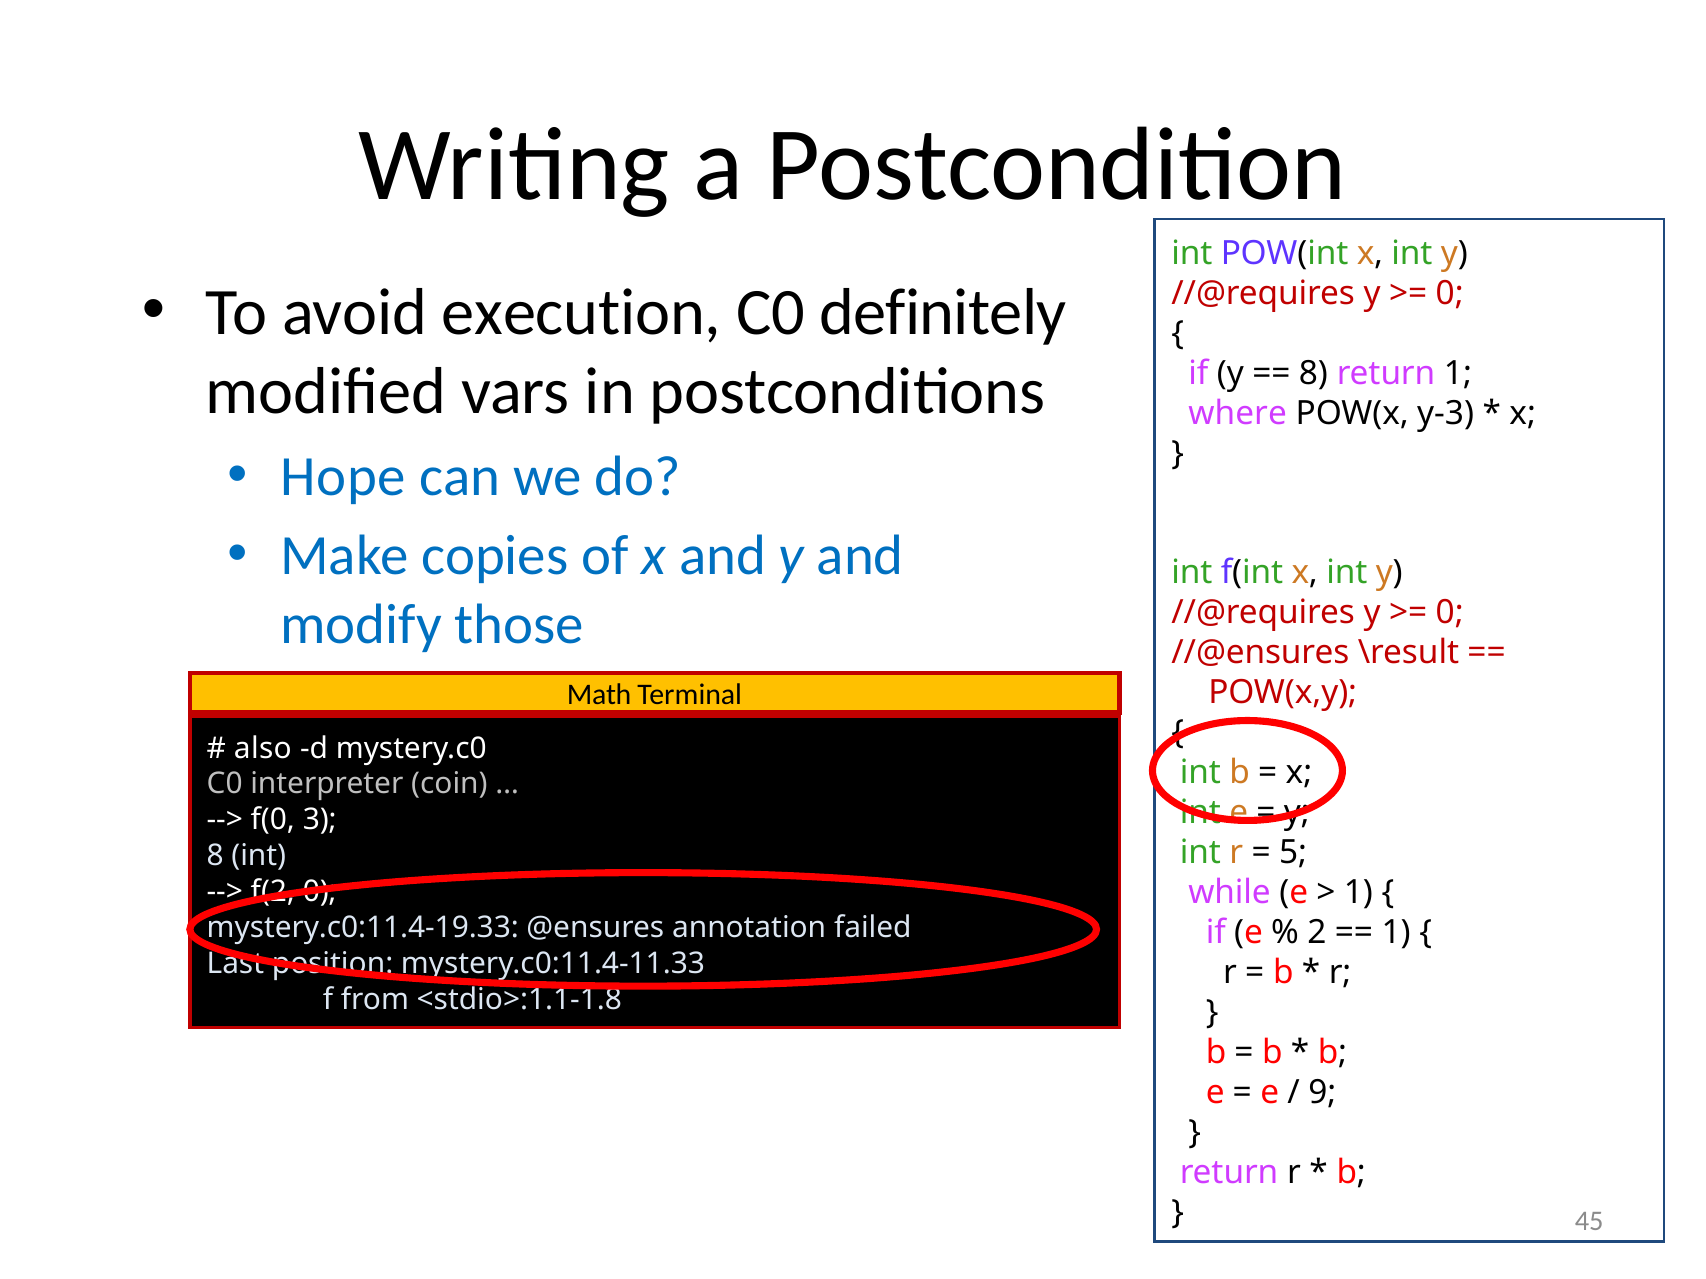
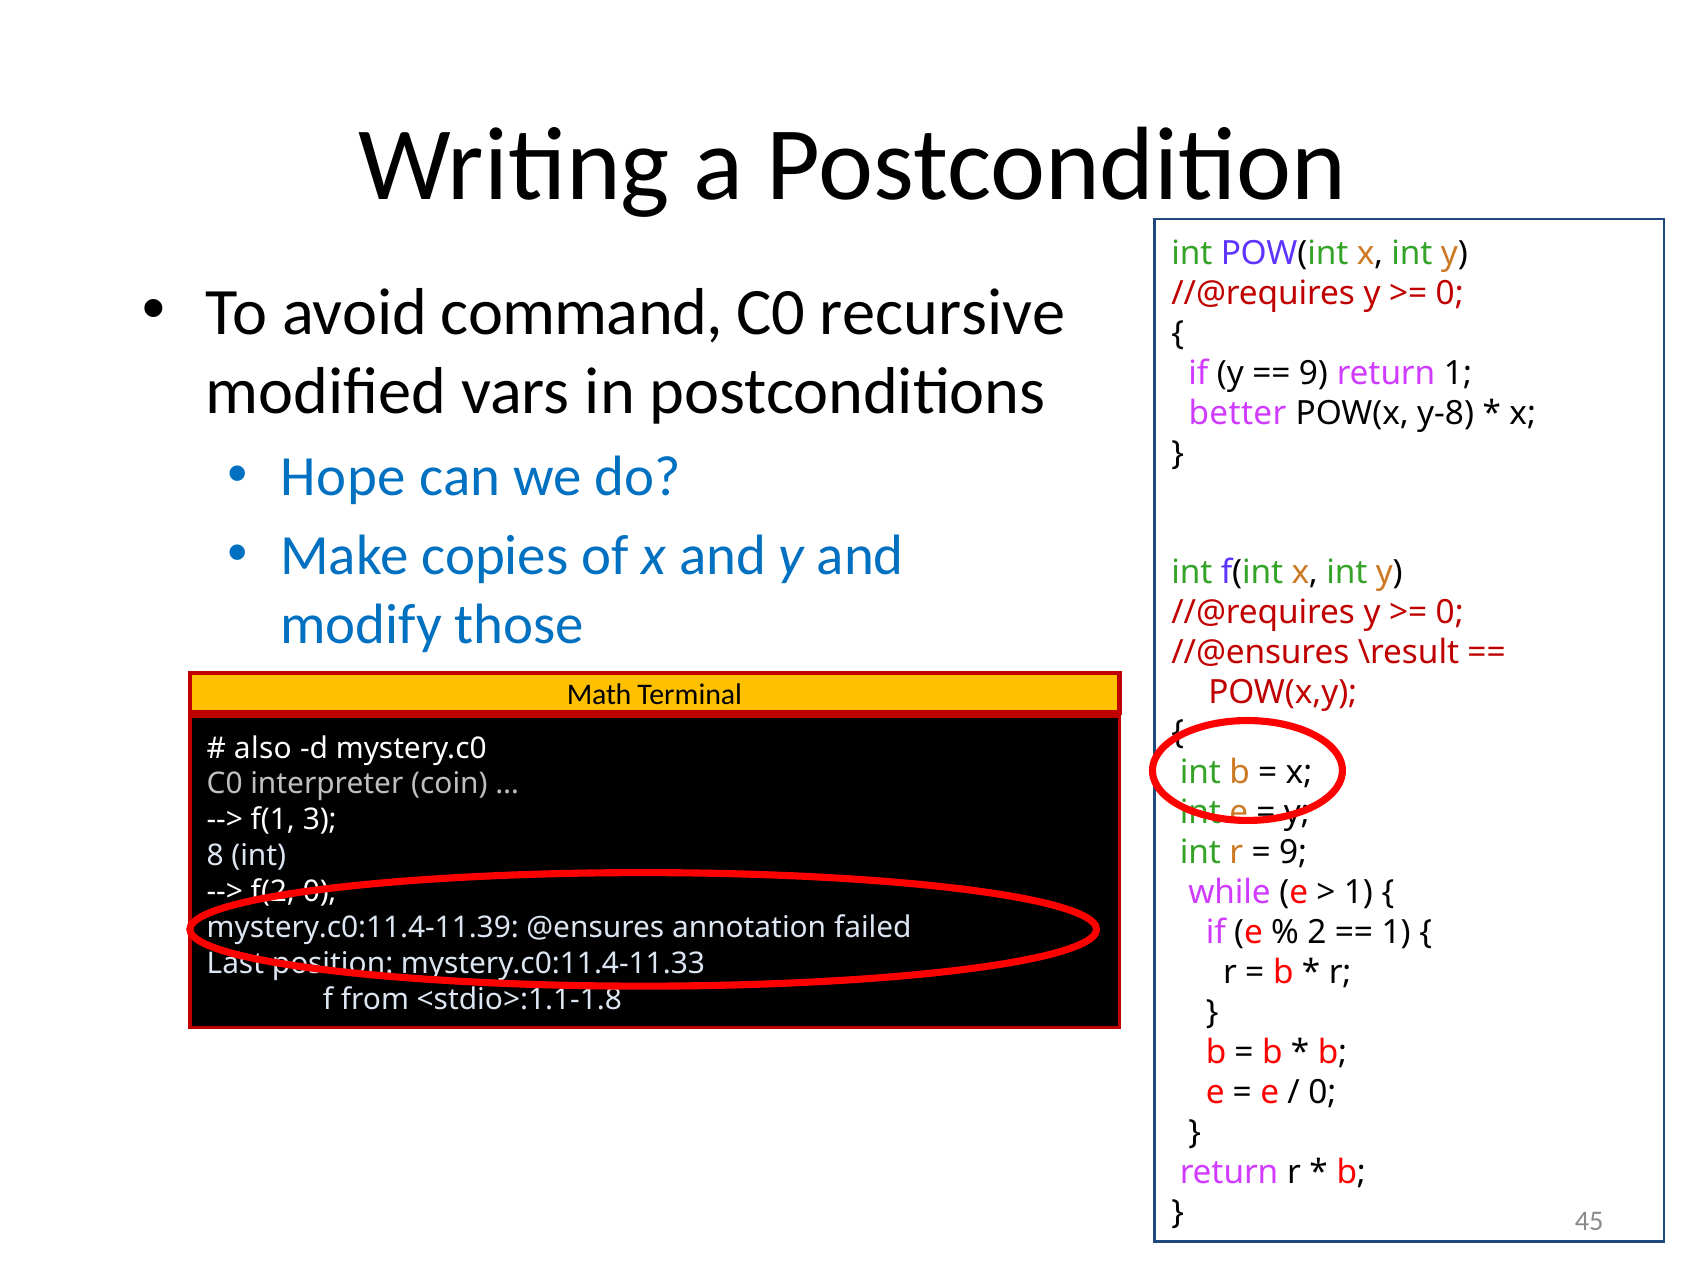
execution: execution -> command
definitely: definitely -> recursive
8 at (1313, 373): 8 -> 9
where: where -> better
y-3: y-3 -> y-8
f(0: f(0 -> f(1
5 at (1293, 853): 5 -> 9
mystery.c0:11.4-19.33: mystery.c0:11.4-19.33 -> mystery.c0:11.4-11.39
9 at (1322, 1093): 9 -> 0
